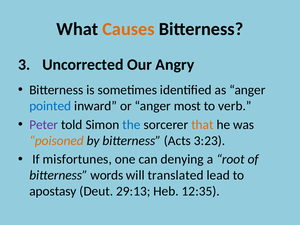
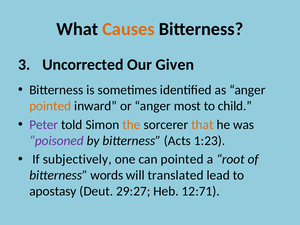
Angry: Angry -> Given
pointed at (50, 106) colour: blue -> orange
verb: verb -> child
the colour: blue -> orange
poisoned colour: orange -> purple
3:23: 3:23 -> 1:23
misfortunes: misfortunes -> subjectively
can denying: denying -> pointed
29:13: 29:13 -> 29:27
12:35: 12:35 -> 12:71
